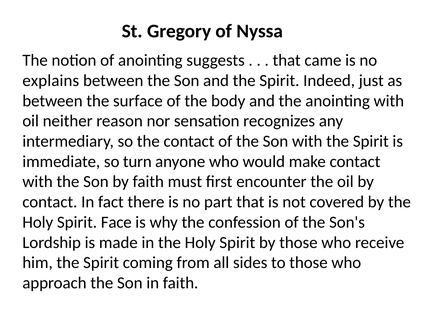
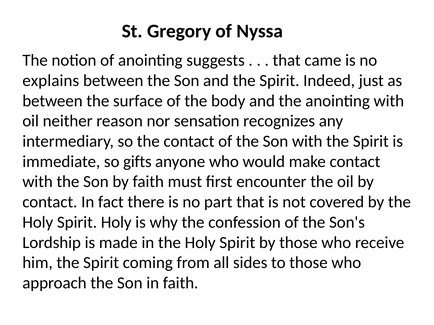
turn: turn -> gifts
Spirit Face: Face -> Holy
